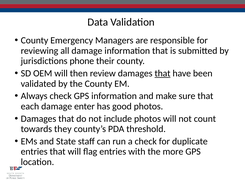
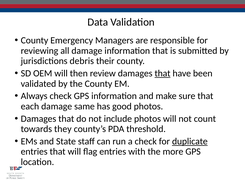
phone: phone -> debris
enter: enter -> same
duplicate underline: none -> present
